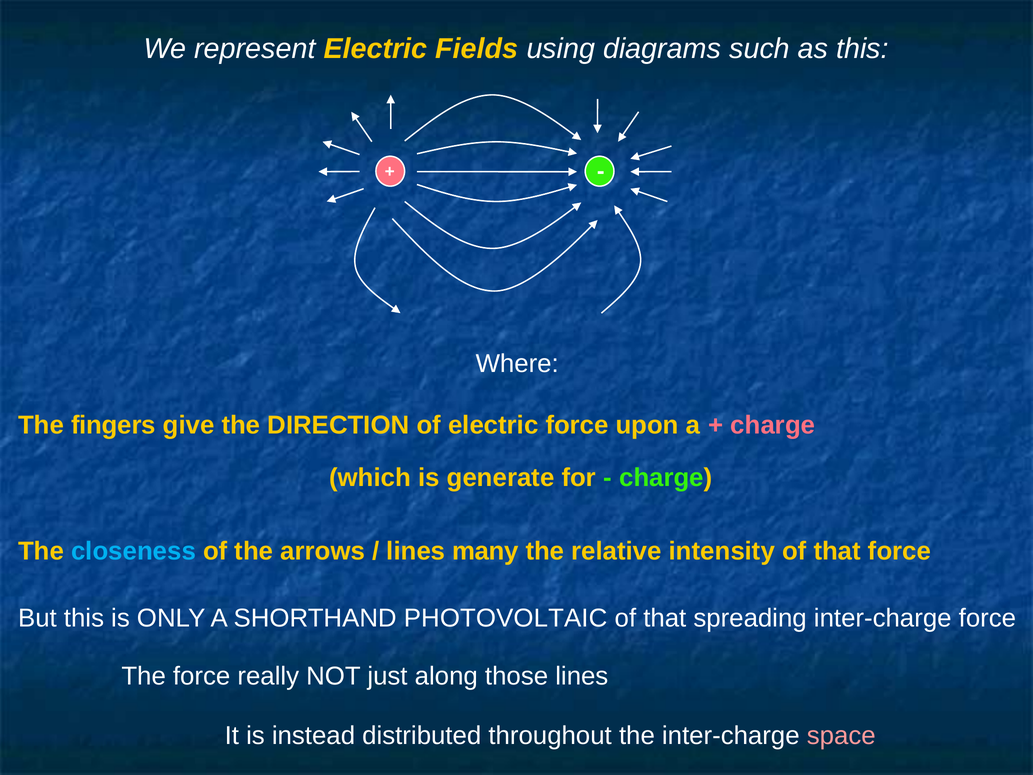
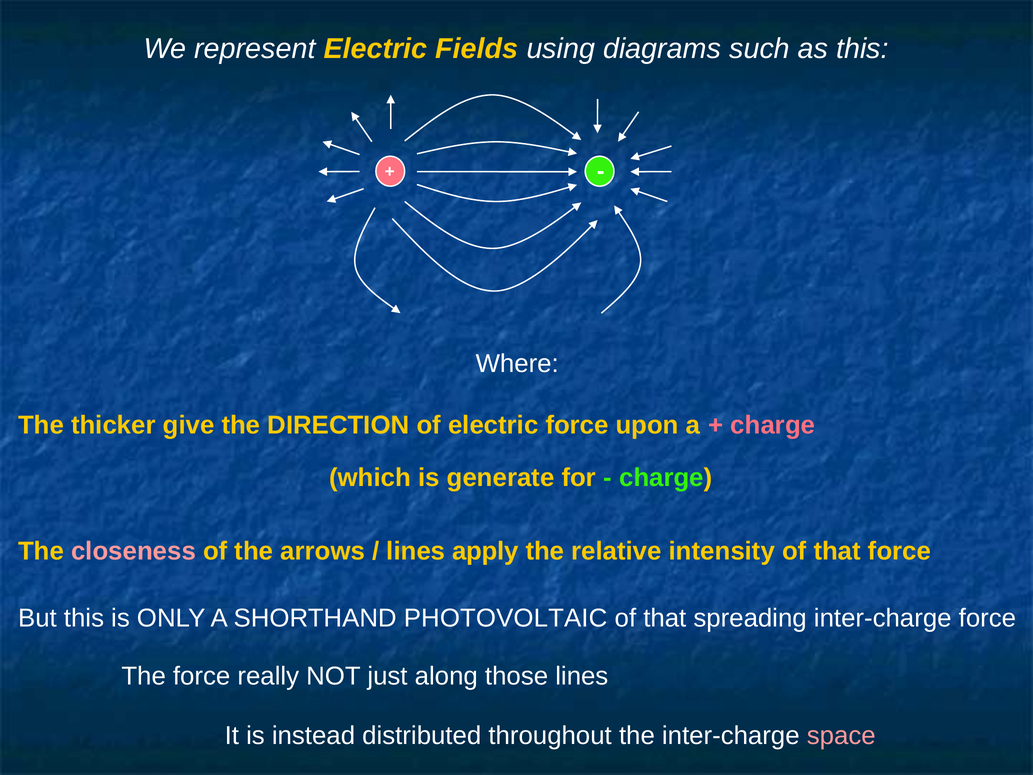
fingers: fingers -> thicker
closeness colour: light blue -> pink
many: many -> apply
